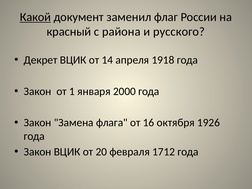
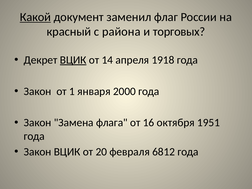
русского: русского -> торговых
ВЦИК at (73, 60) underline: none -> present
1926: 1926 -> 1951
1712: 1712 -> 6812
